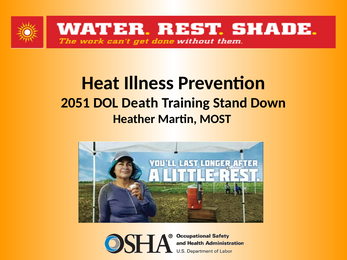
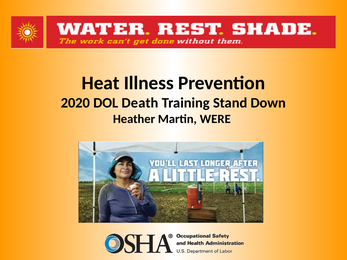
2051: 2051 -> 2020
MOST: MOST -> WERE
